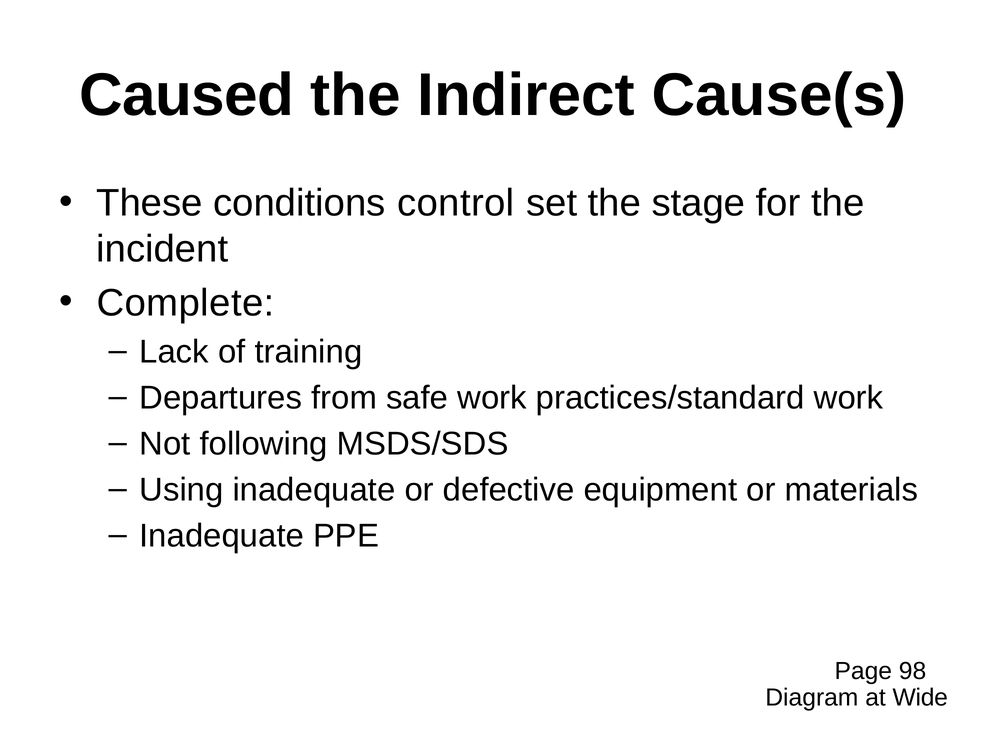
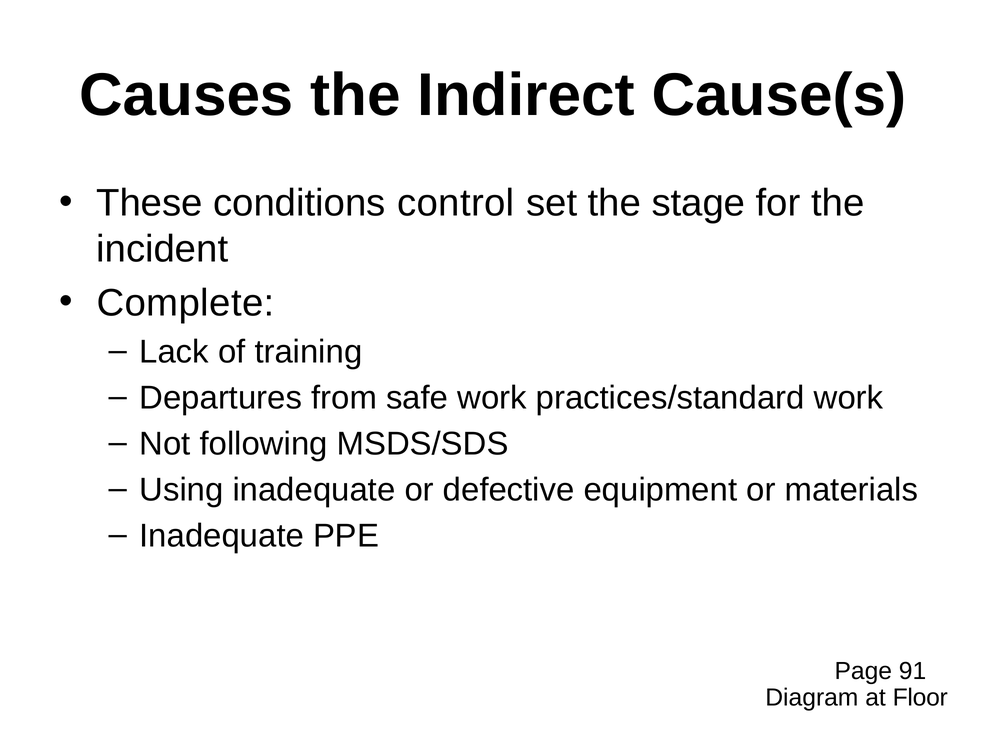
Caused: Caused -> Causes
98: 98 -> 91
Wide: Wide -> Floor
